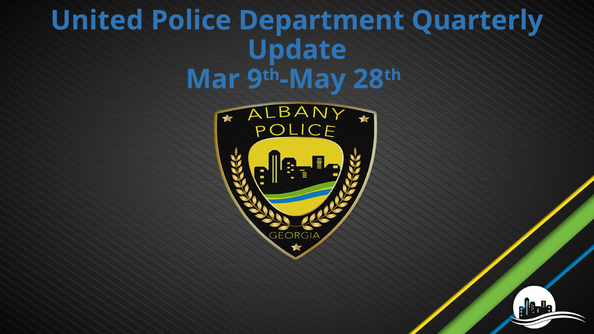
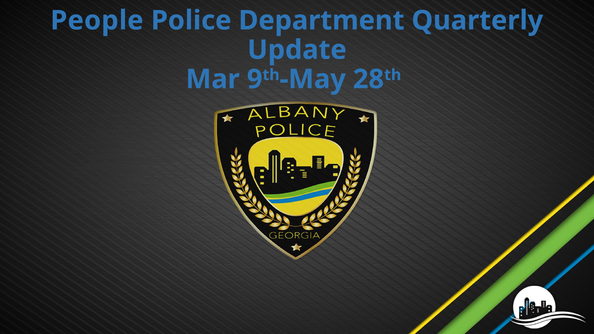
United: United -> People
